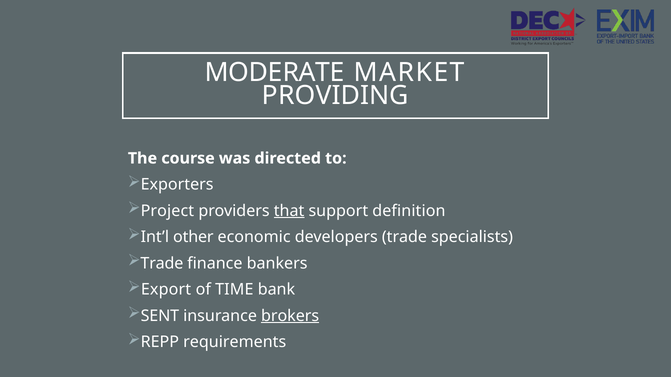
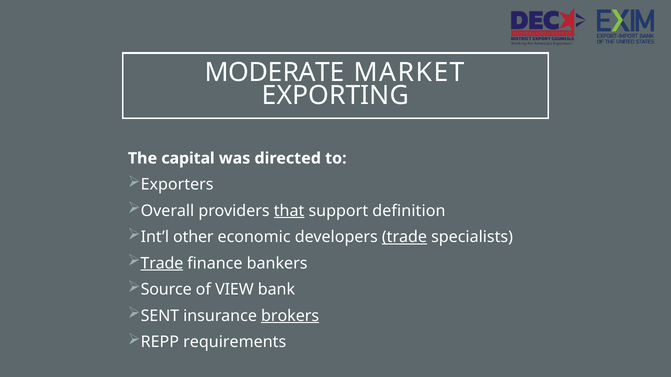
PROVIDING: PROVIDING -> EXPORTING
course: course -> capital
Project: Project -> Overall
trade at (404, 237) underline: none -> present
Trade at (162, 264) underline: none -> present
Export: Export -> Source
TIME: TIME -> VIEW
